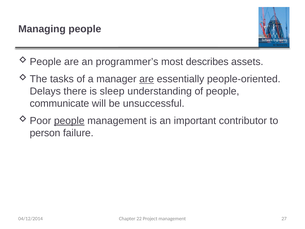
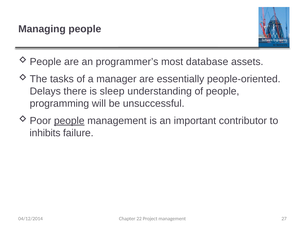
describes: describes -> database
are at (147, 79) underline: present -> none
communicate: communicate -> programming
person: person -> inhibits
